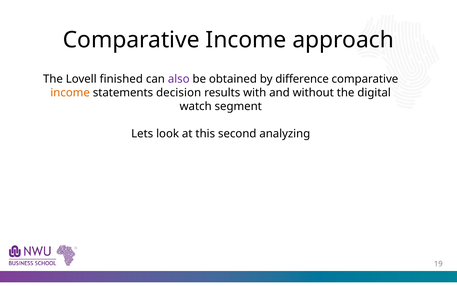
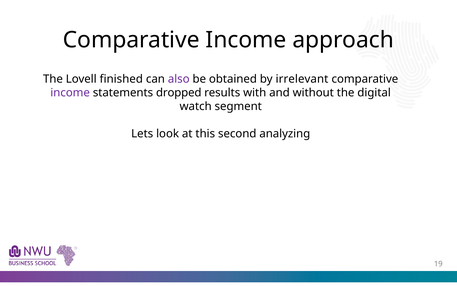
difference: difference -> irrelevant
income at (70, 93) colour: orange -> purple
decision: decision -> dropped
